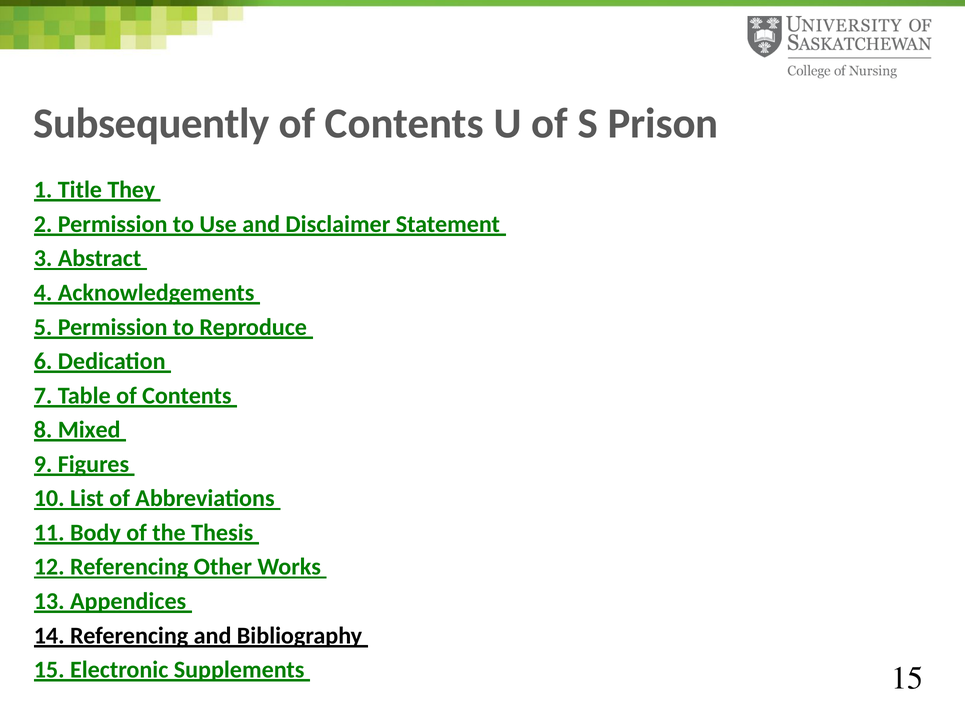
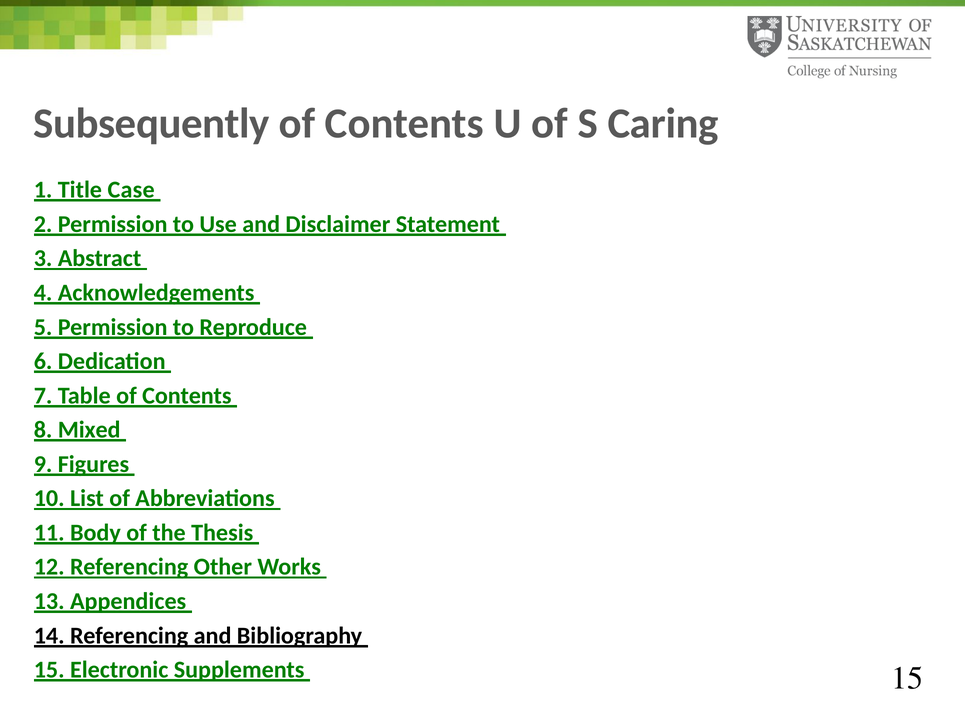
Prison: Prison -> Caring
They: They -> Case
